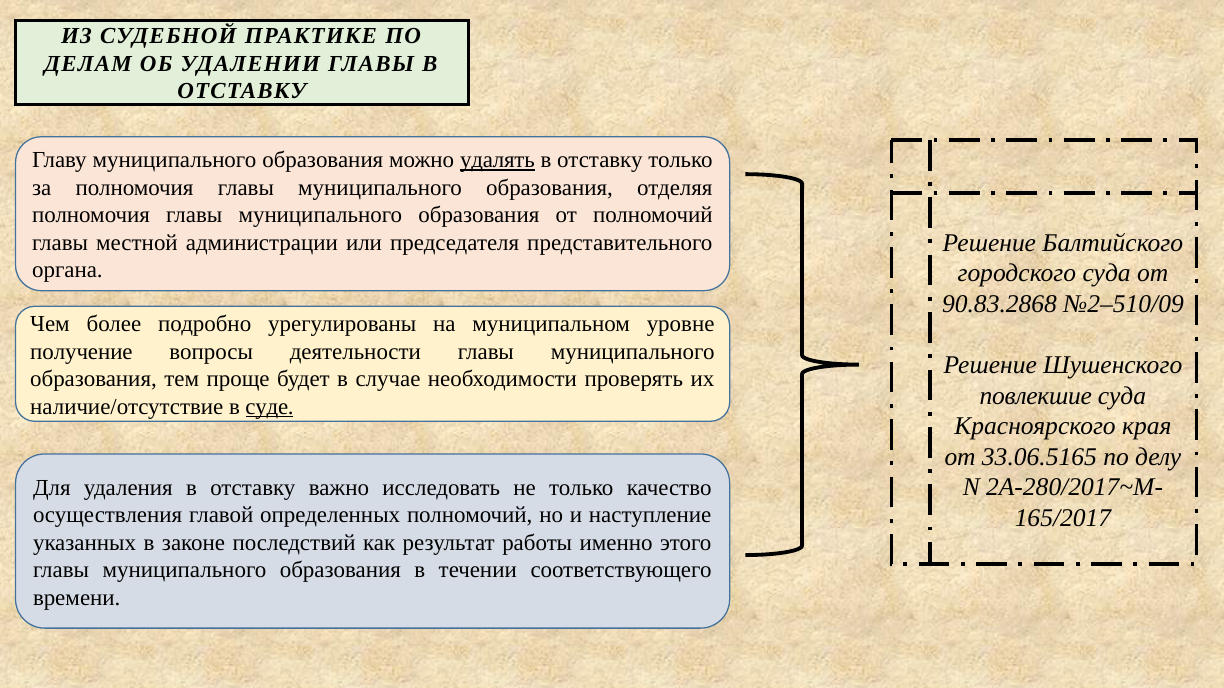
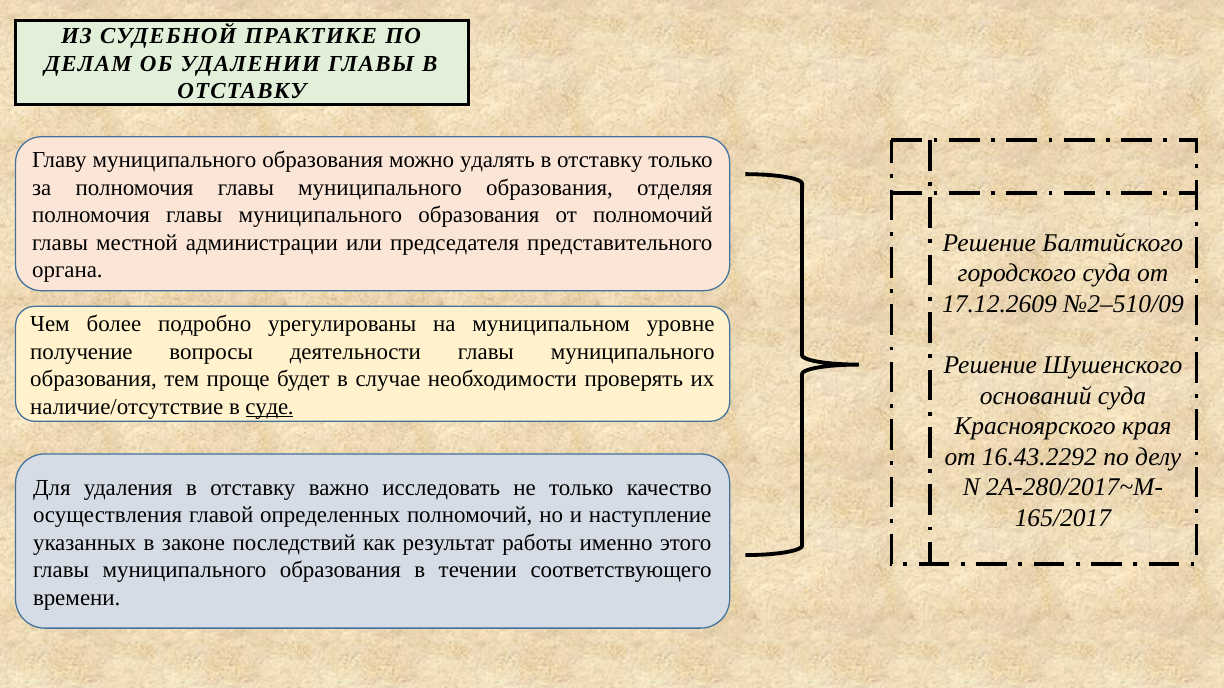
удалять underline: present -> none
90.83.2868: 90.83.2868 -> 17.12.2609
повлекшие: повлекшие -> оснований
33.06.5165: 33.06.5165 -> 16.43.2292
